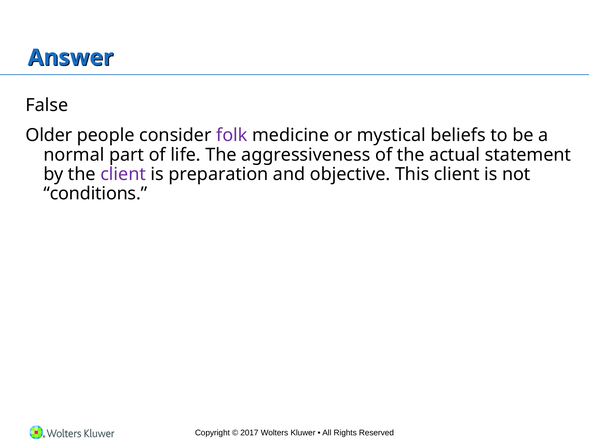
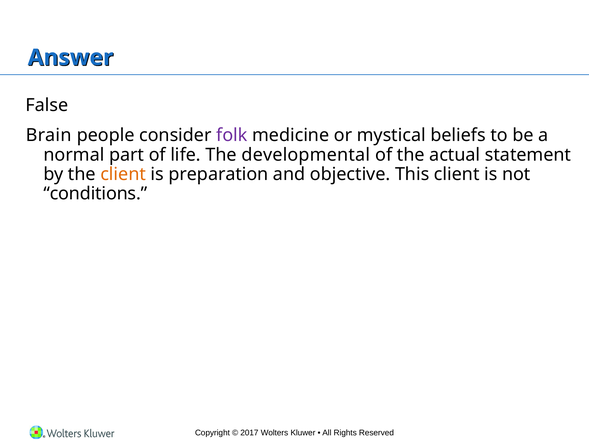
Older: Older -> Brain
aggressiveness: aggressiveness -> developmental
client at (123, 174) colour: purple -> orange
